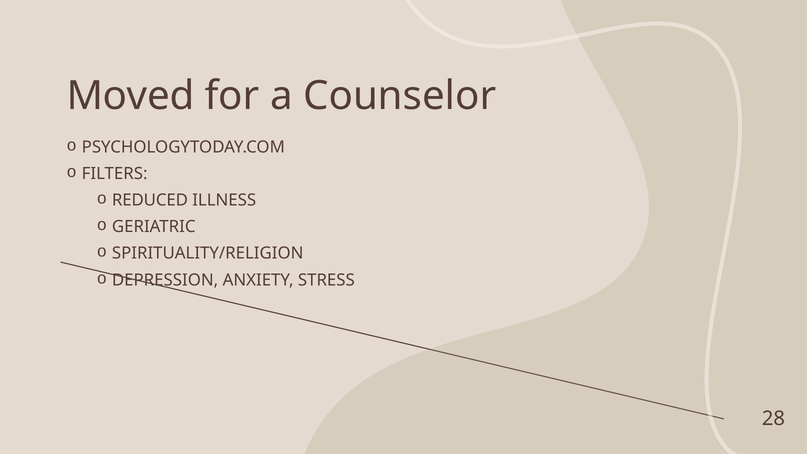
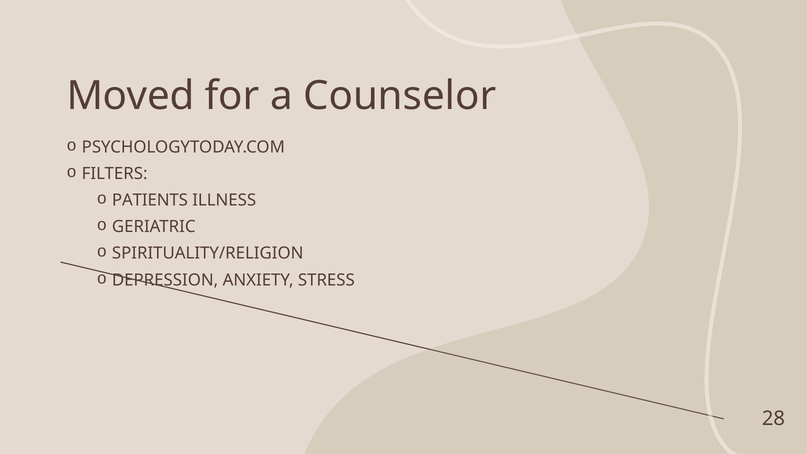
REDUCED: REDUCED -> PATIENTS
